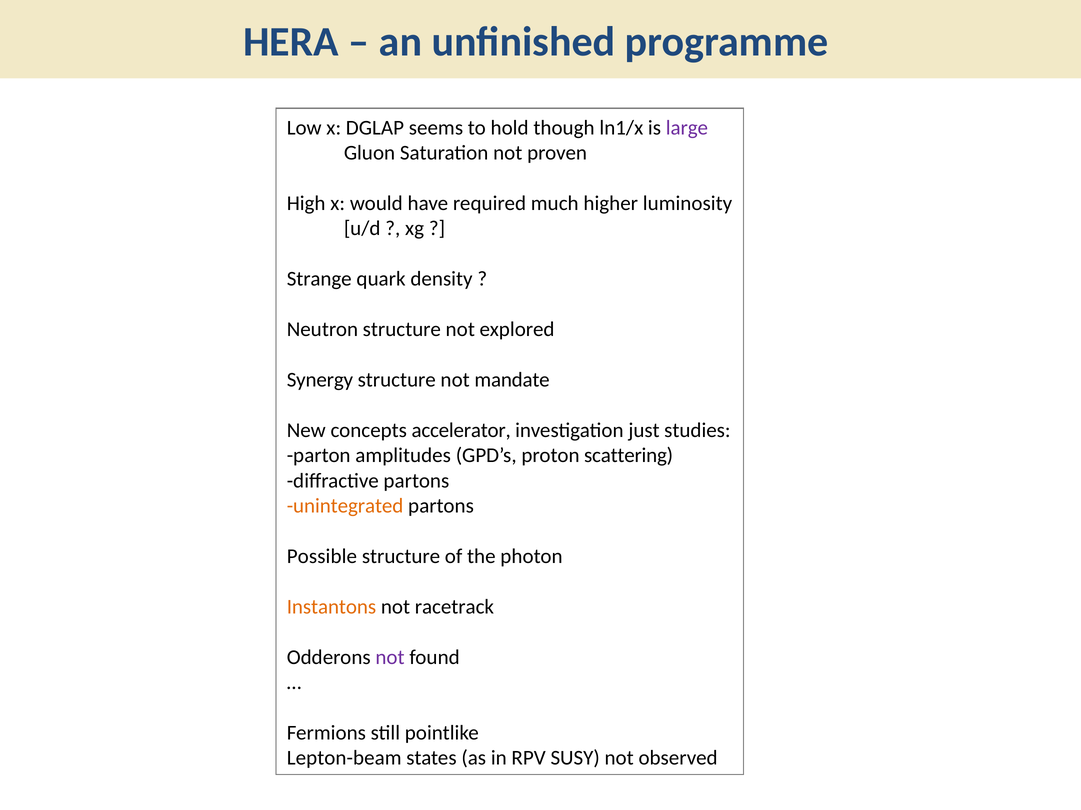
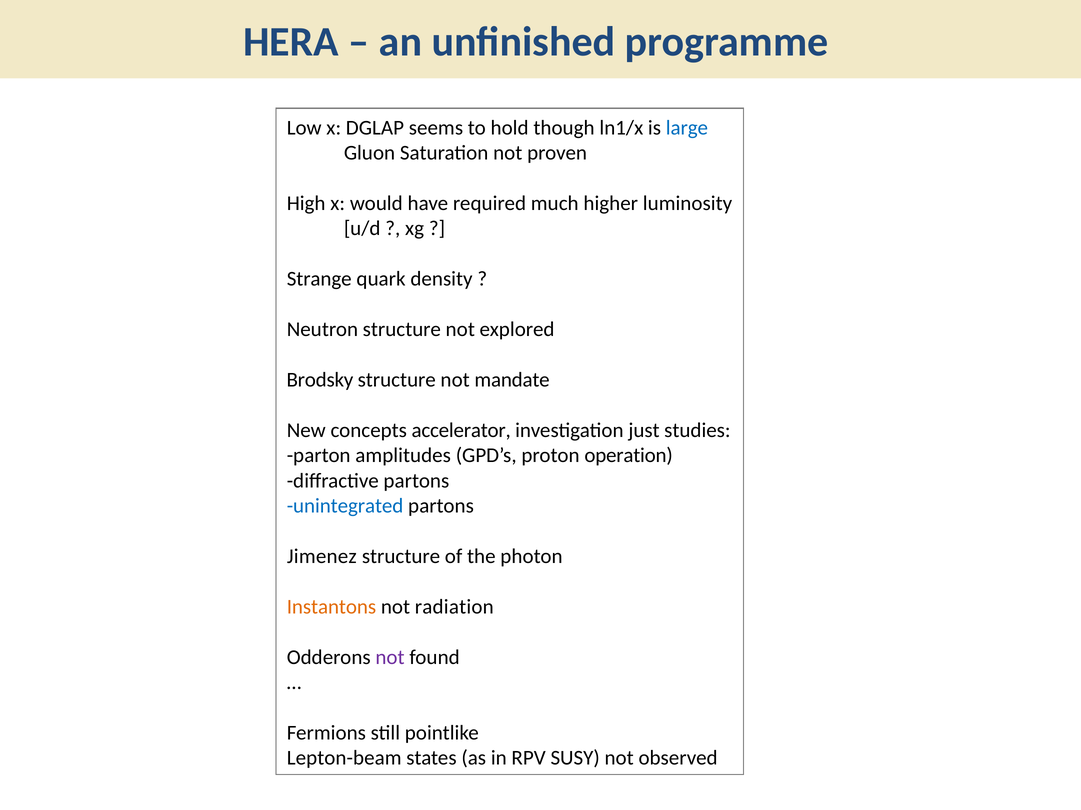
large colour: purple -> blue
Synergy: Synergy -> Brodsky
scattering: scattering -> operation
unintegrated colour: orange -> blue
Possible: Possible -> Jimenez
racetrack: racetrack -> radiation
